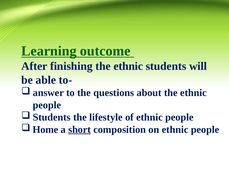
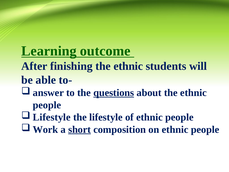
questions underline: none -> present
Students at (52, 117): Students -> Lifestyle
Home: Home -> Work
